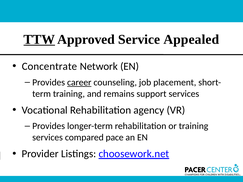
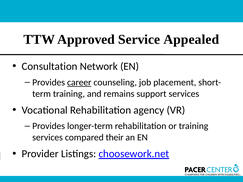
TTW underline: present -> none
Concentrate: Concentrate -> Consultation
pace: pace -> their
